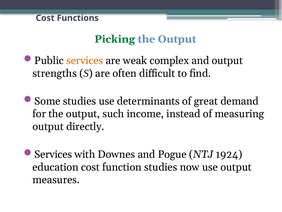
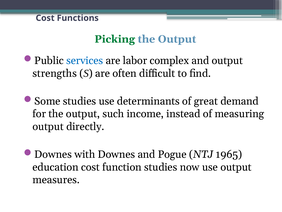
services at (85, 60) colour: orange -> blue
weak: weak -> labor
Services at (53, 154): Services -> Downes
1924: 1924 -> 1965
